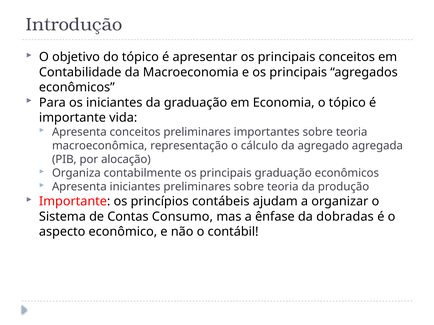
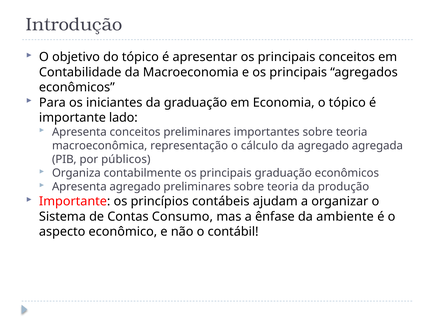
vida: vida -> lado
alocação: alocação -> públicos
Apresenta iniciantes: iniciantes -> agregado
dobradas: dobradas -> ambiente
